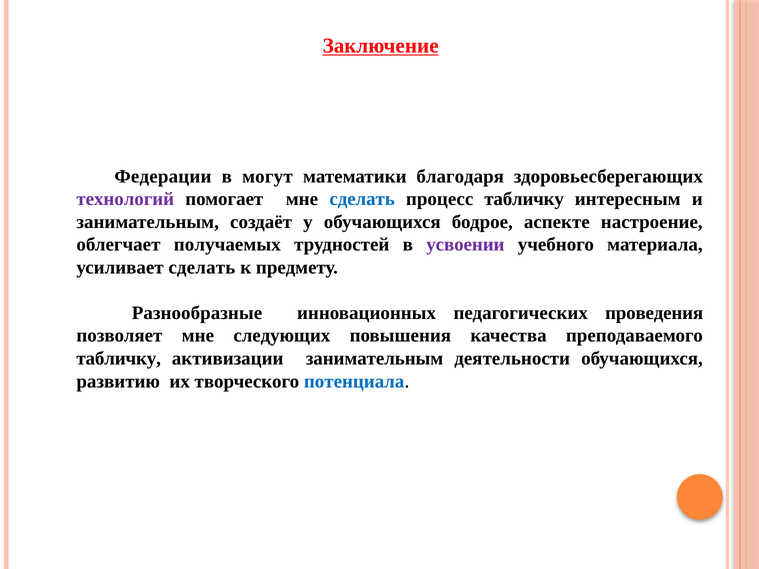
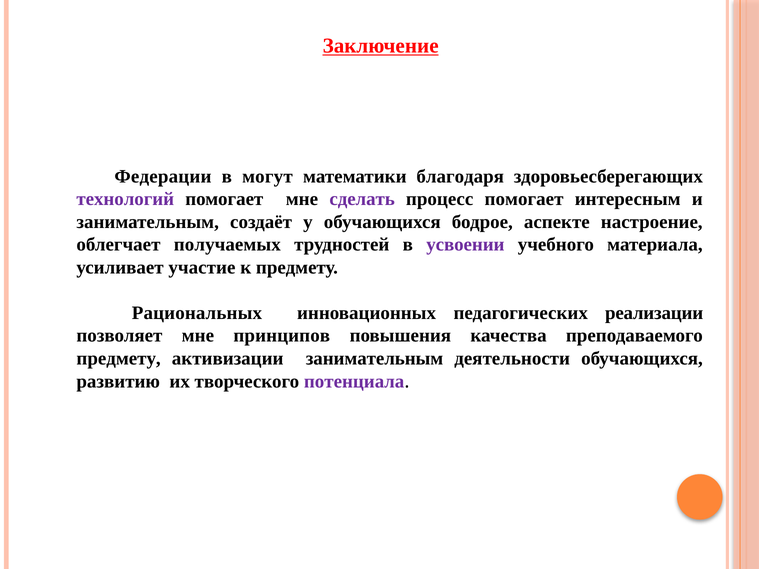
сделать at (362, 199) colour: blue -> purple
процесс табличку: табличку -> помогает
усиливает сделать: сделать -> участие
Разнообразные: Разнообразные -> Рациональных
проведения: проведения -> реализации
следующих: следующих -> принципов
табличку at (119, 359): табличку -> предмету
потенциала colour: blue -> purple
